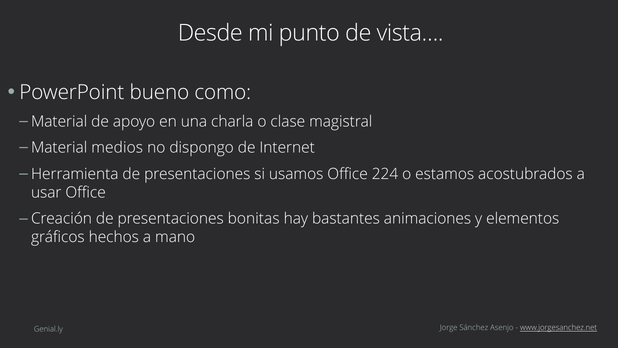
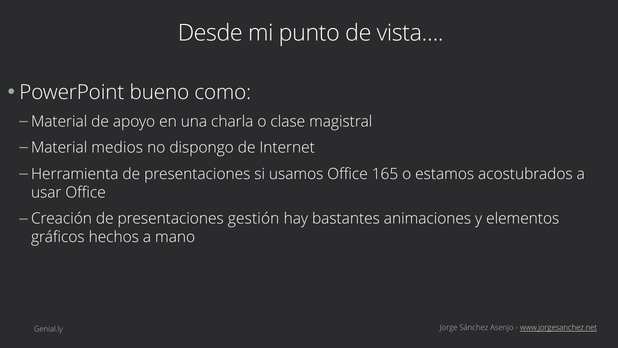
224: 224 -> 165
bonitas: bonitas -> gestión
